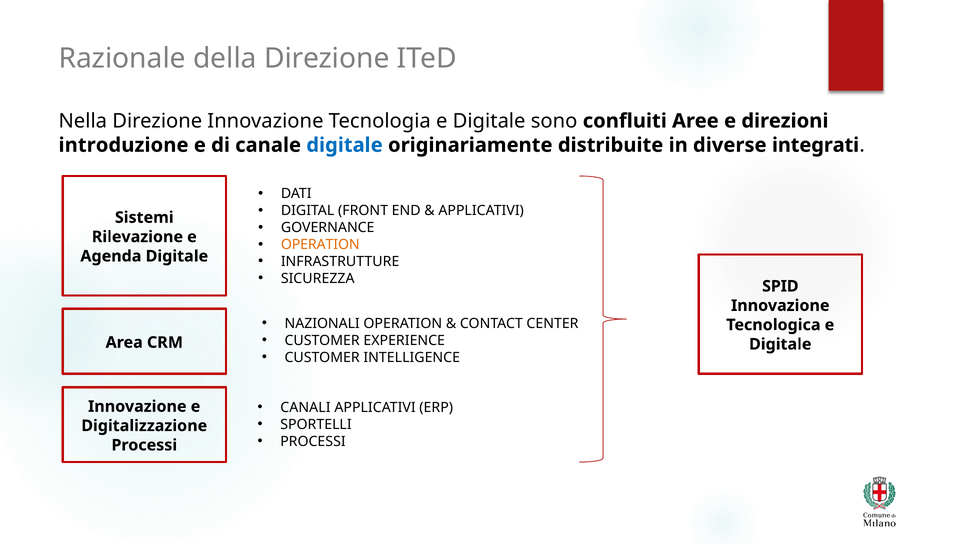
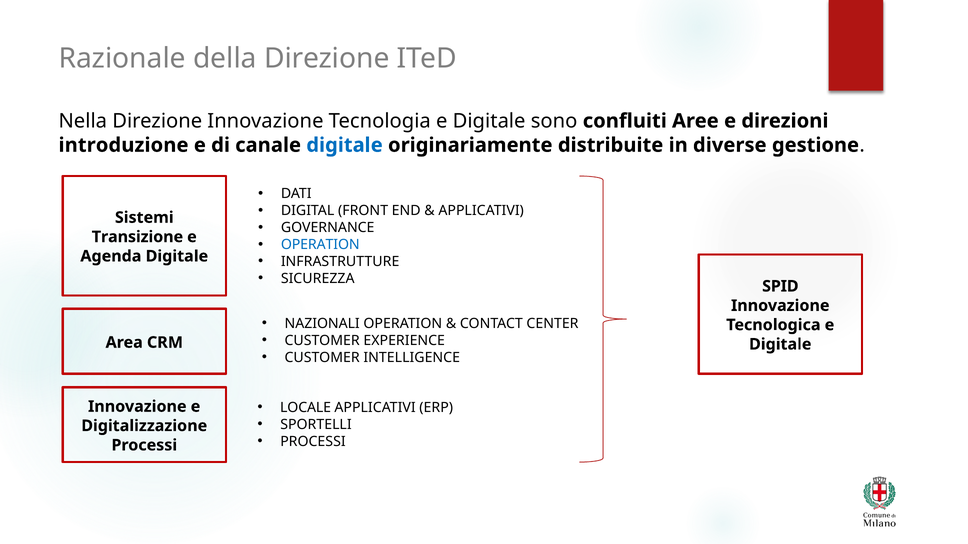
integrati: integrati -> gestione
Rilevazione: Rilevazione -> Transizione
OPERATION at (320, 245) colour: orange -> blue
CANALI: CANALI -> LOCALE
